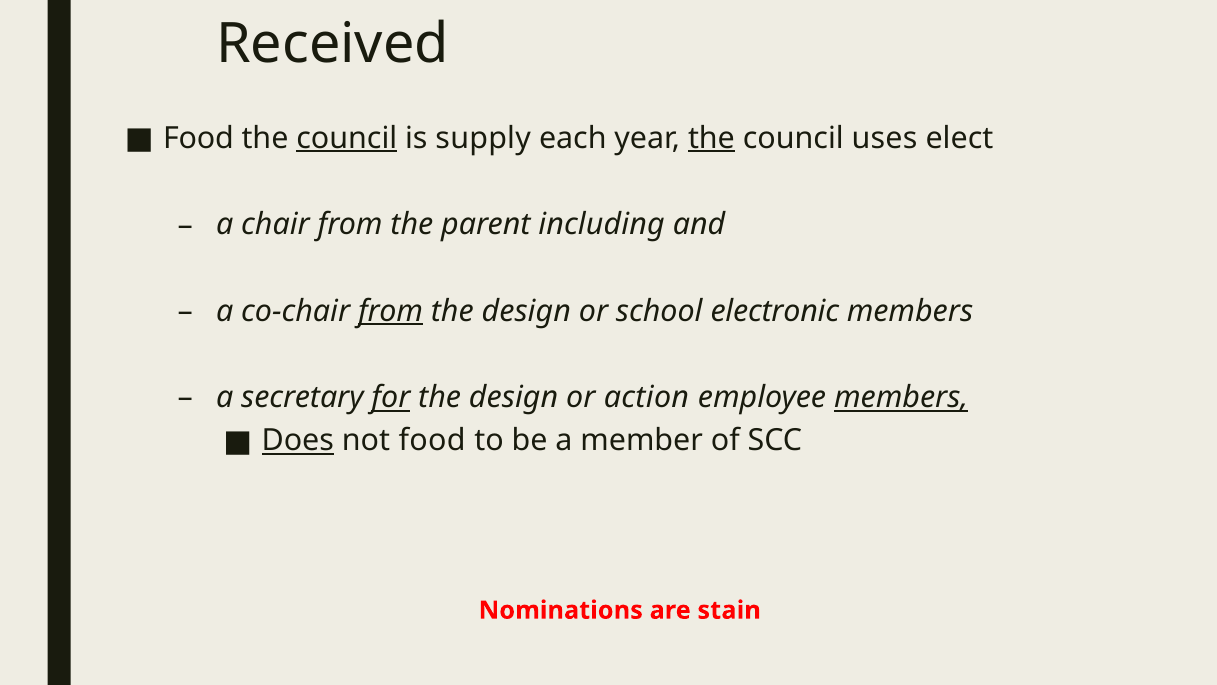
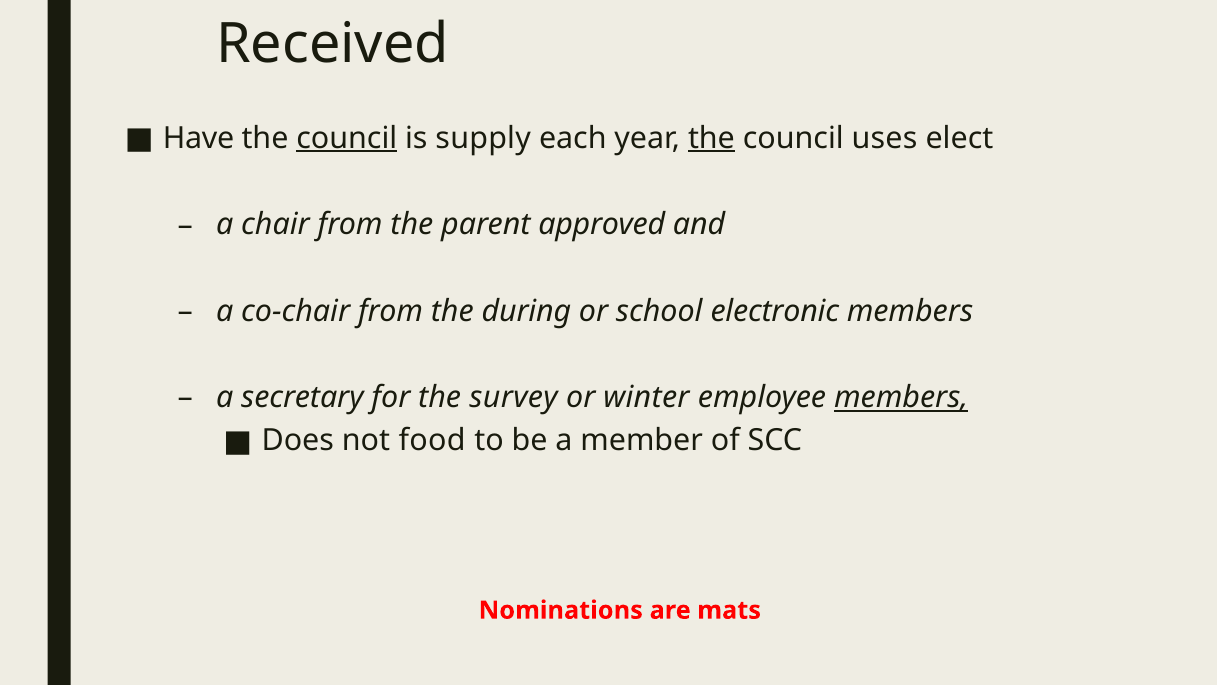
Food at (198, 138): Food -> Have
including: including -> approved
from at (391, 311) underline: present -> none
design at (526, 311): design -> during
for underline: present -> none
design at (514, 397): design -> survey
action: action -> winter
Does underline: present -> none
stain: stain -> mats
